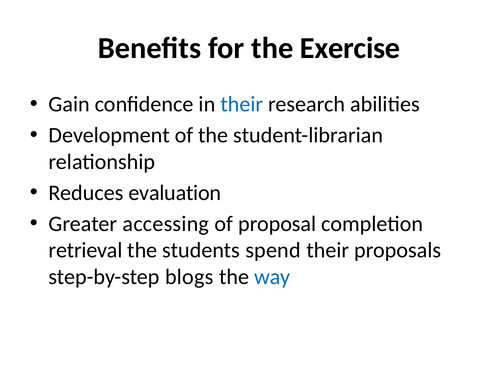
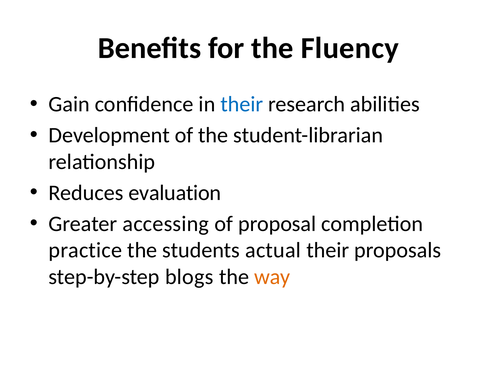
Exercise: Exercise -> Fluency
retrieval: retrieval -> practice
spend: spend -> actual
way colour: blue -> orange
